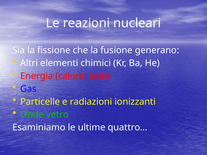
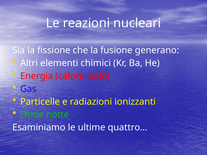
vetro: vetro -> notte
